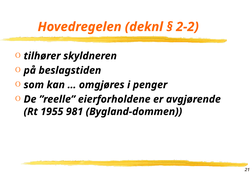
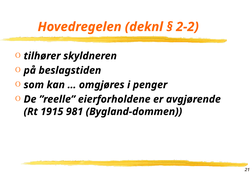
1955: 1955 -> 1915
